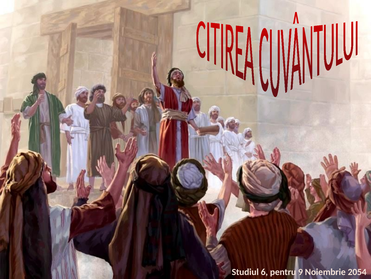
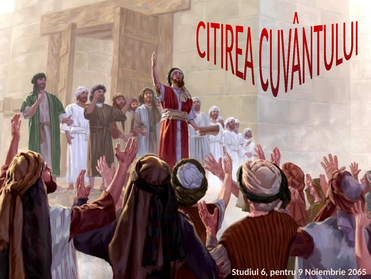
2054: 2054 -> 2065
